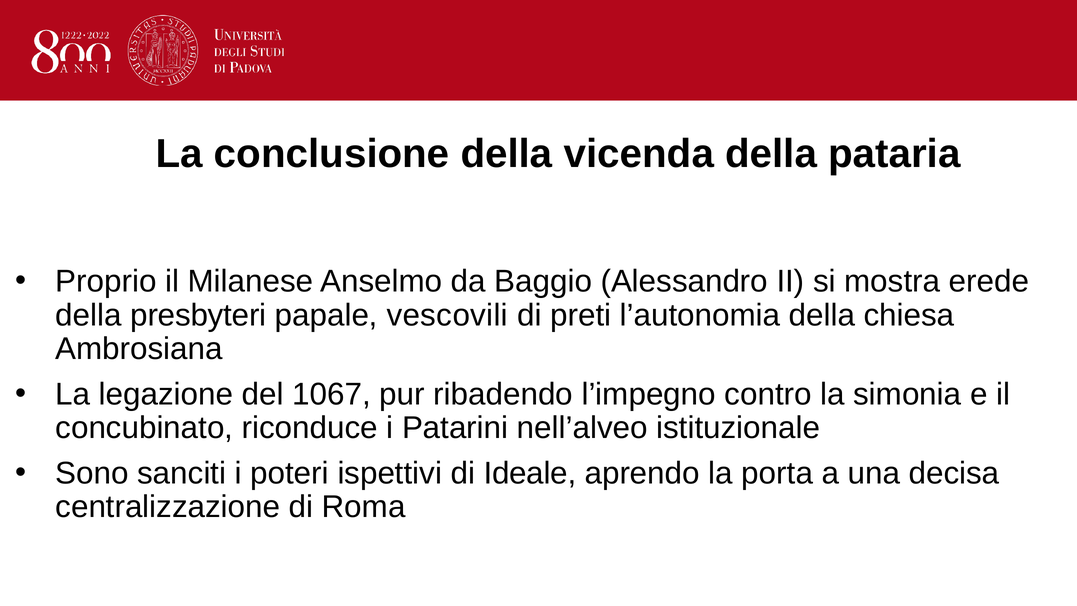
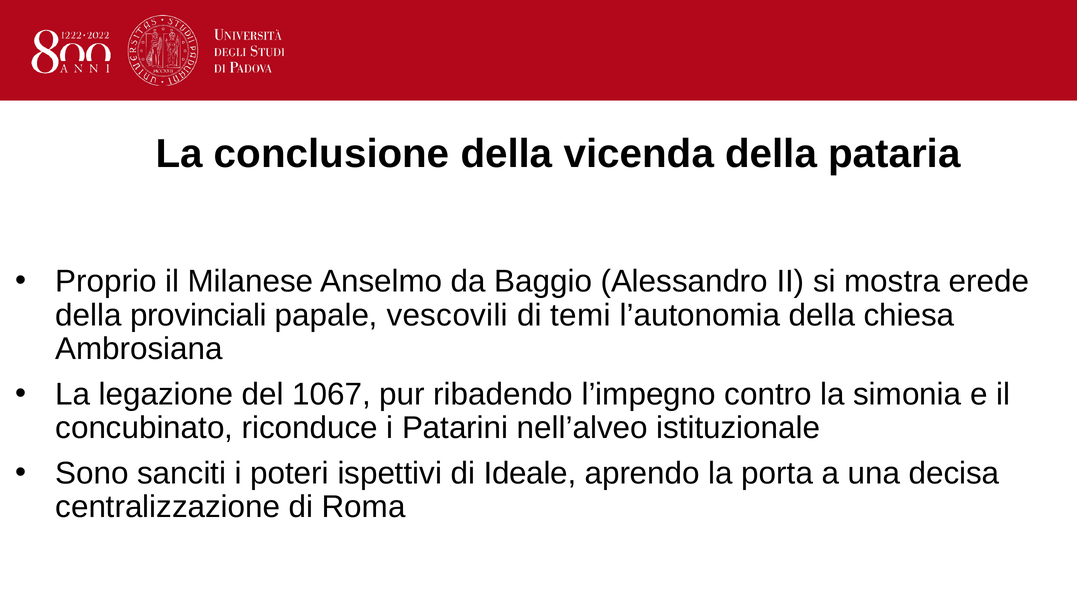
presbyteri: presbyteri -> provinciali
preti: preti -> temi
